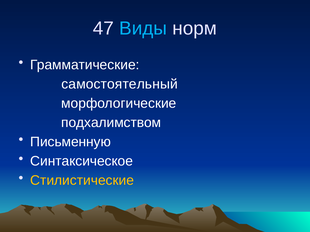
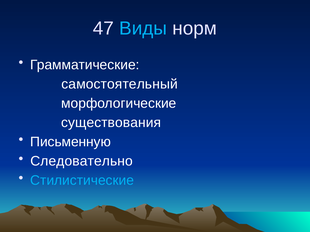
подхалимством: подхалимством -> существования
Синтаксическое: Синтаксическое -> Следовательно
Стилистические colour: yellow -> light blue
